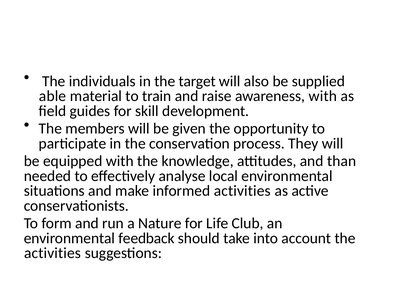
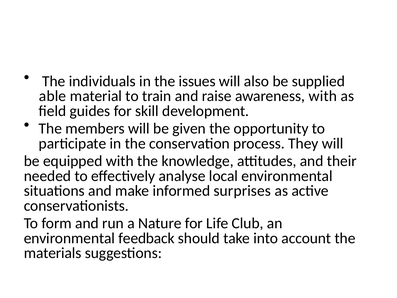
target: target -> issues
than: than -> their
informed activities: activities -> surprises
activities at (52, 253): activities -> materials
